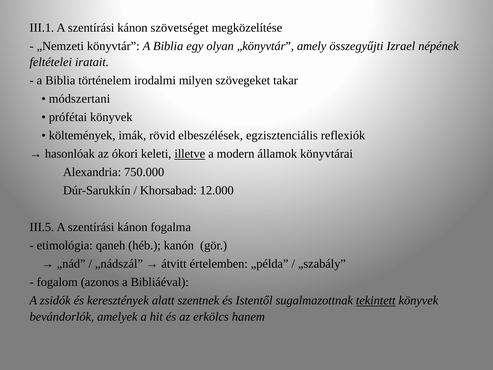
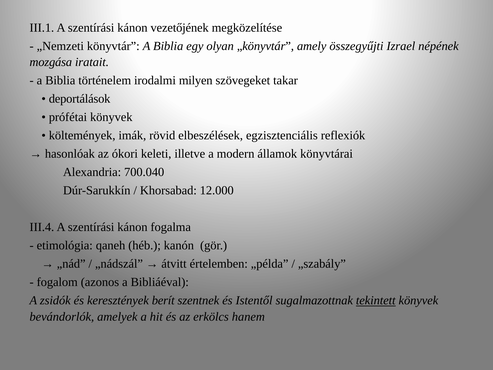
szövetséget: szövetséget -> vezetőjének
feltételei: feltételei -> mozgása
módszertani: módszertani -> deportálások
illetve underline: present -> none
750.000: 750.000 -> 700.040
III.5: III.5 -> III.4
alatt: alatt -> berít
